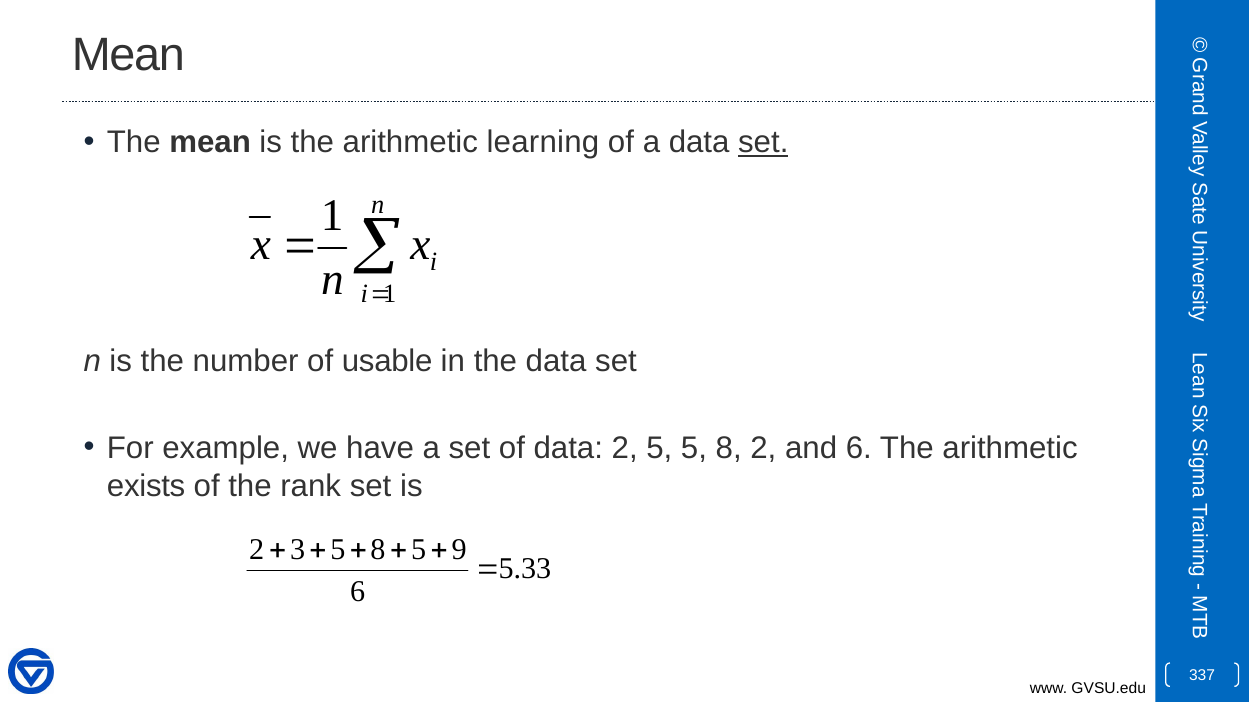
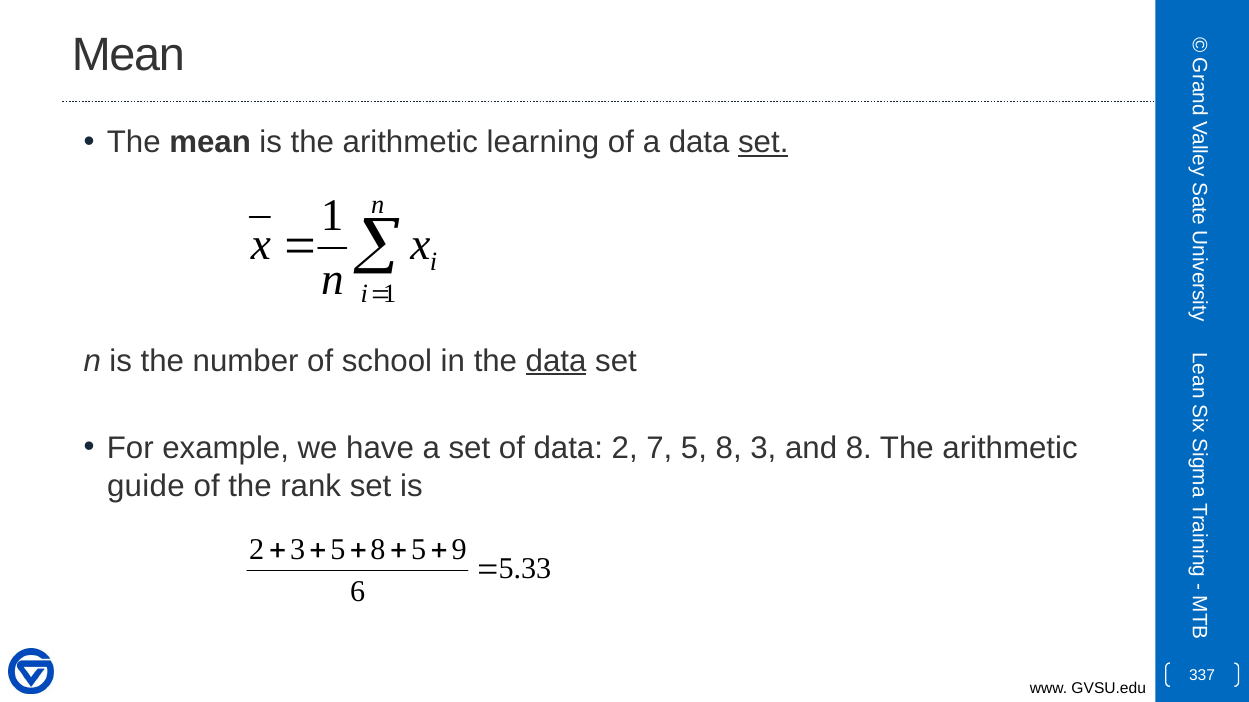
usable: usable -> school
data at (556, 361) underline: none -> present
2 5: 5 -> 7
8 2: 2 -> 3
and 6: 6 -> 8
exists: exists -> guide
